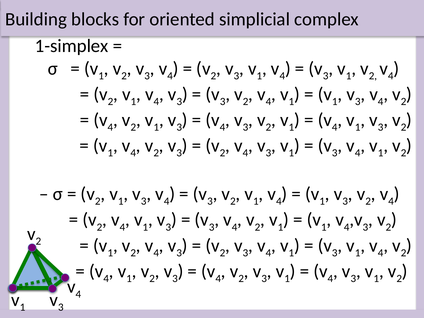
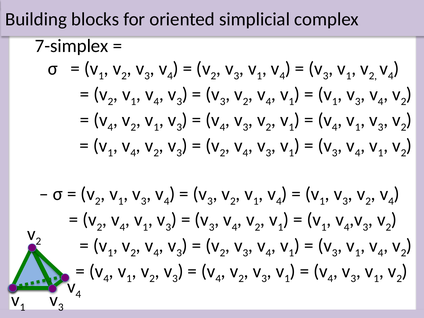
1-simplex: 1-simplex -> 7-simplex
